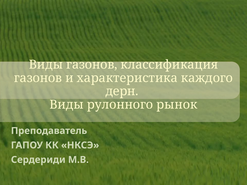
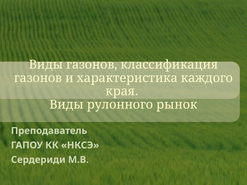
дерн: дерн -> края
